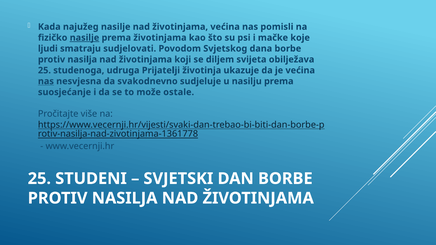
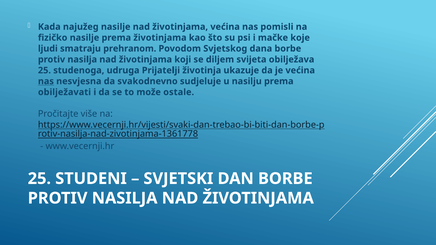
nasilje at (84, 38) underline: present -> none
sudjelovati: sudjelovati -> prehranom
suosjećanje: suosjećanje -> obilježavati
